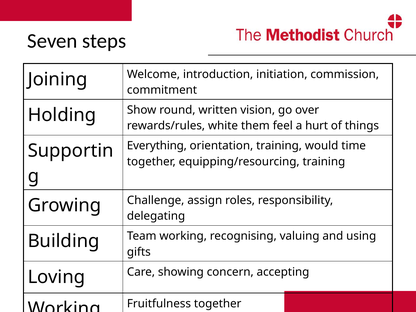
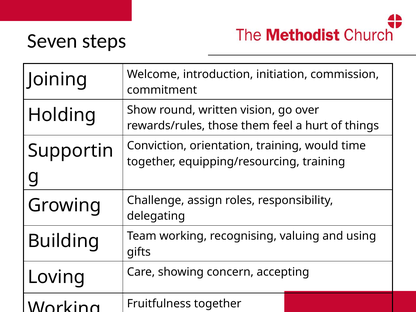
white: white -> those
Everything: Everything -> Conviction
